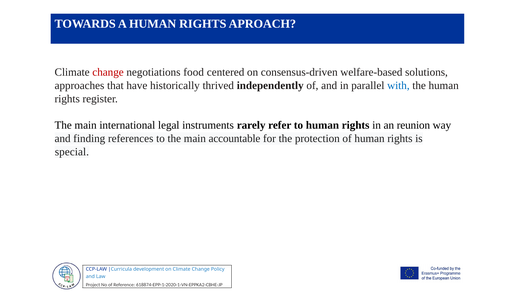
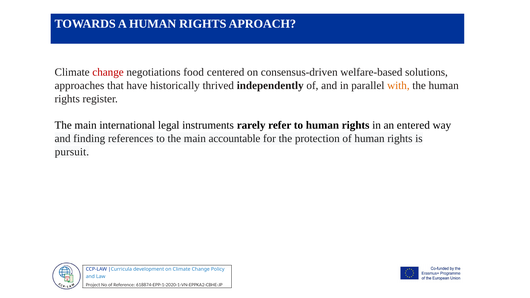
with colour: blue -> orange
reunion: reunion -> entered
special: special -> pursuit
